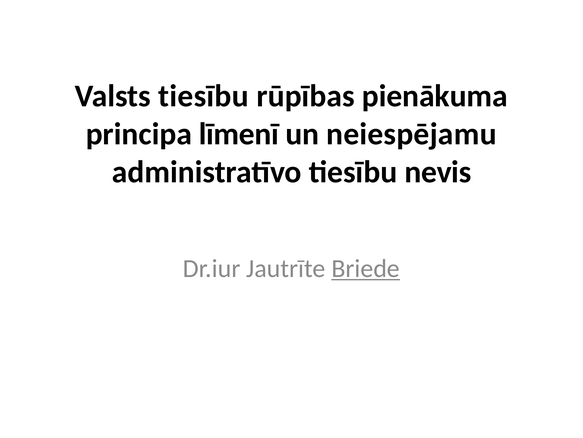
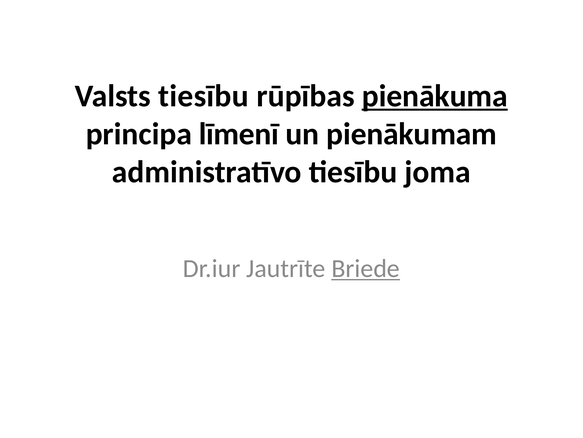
pienākuma underline: none -> present
neiespējamu: neiespējamu -> pienākumam
nevis: nevis -> joma
